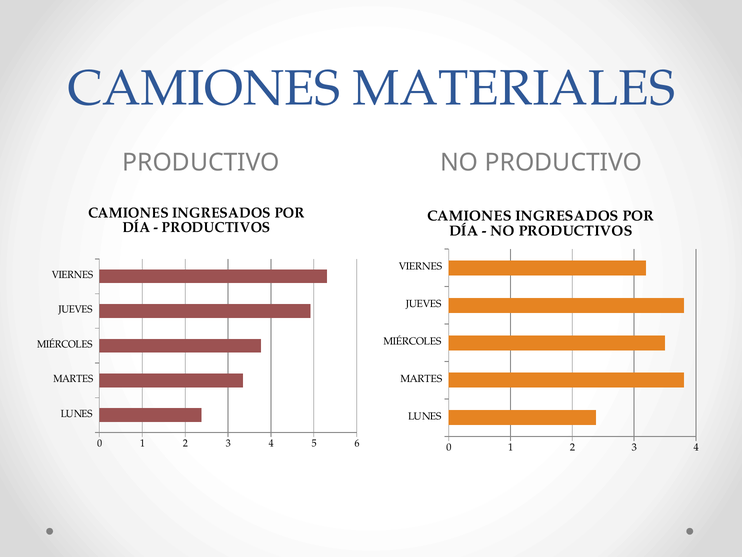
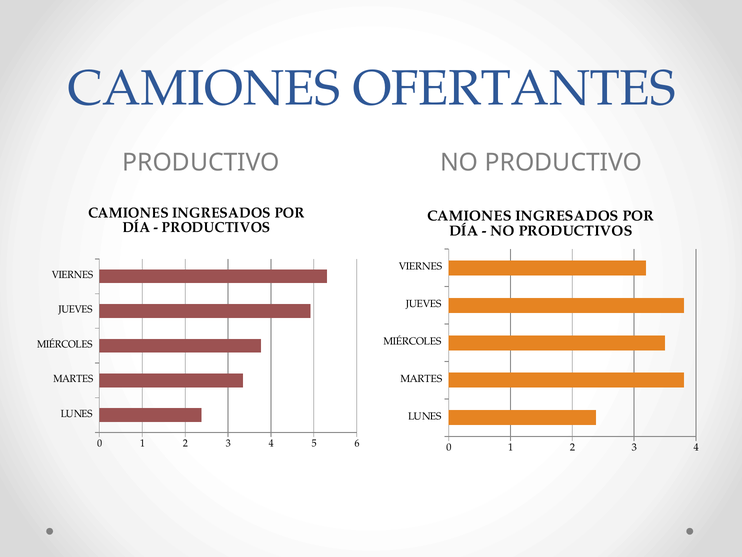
MATERIALES: MATERIALES -> OFERTANTES
